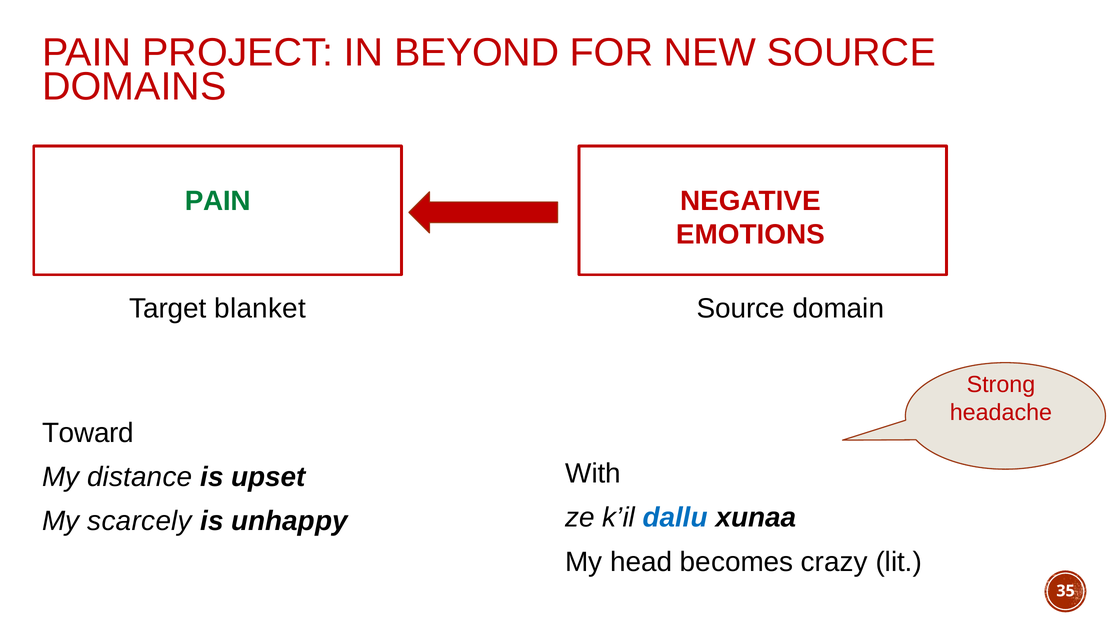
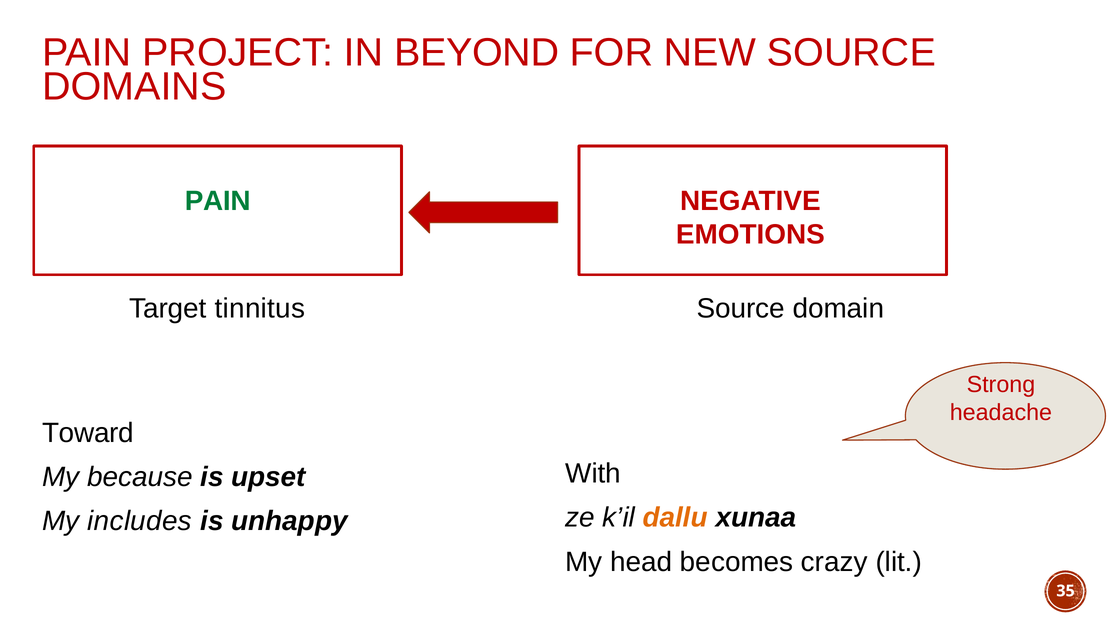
blanket: blanket -> tinnitus
distance: distance -> because
dallu colour: blue -> orange
scarcely: scarcely -> includes
